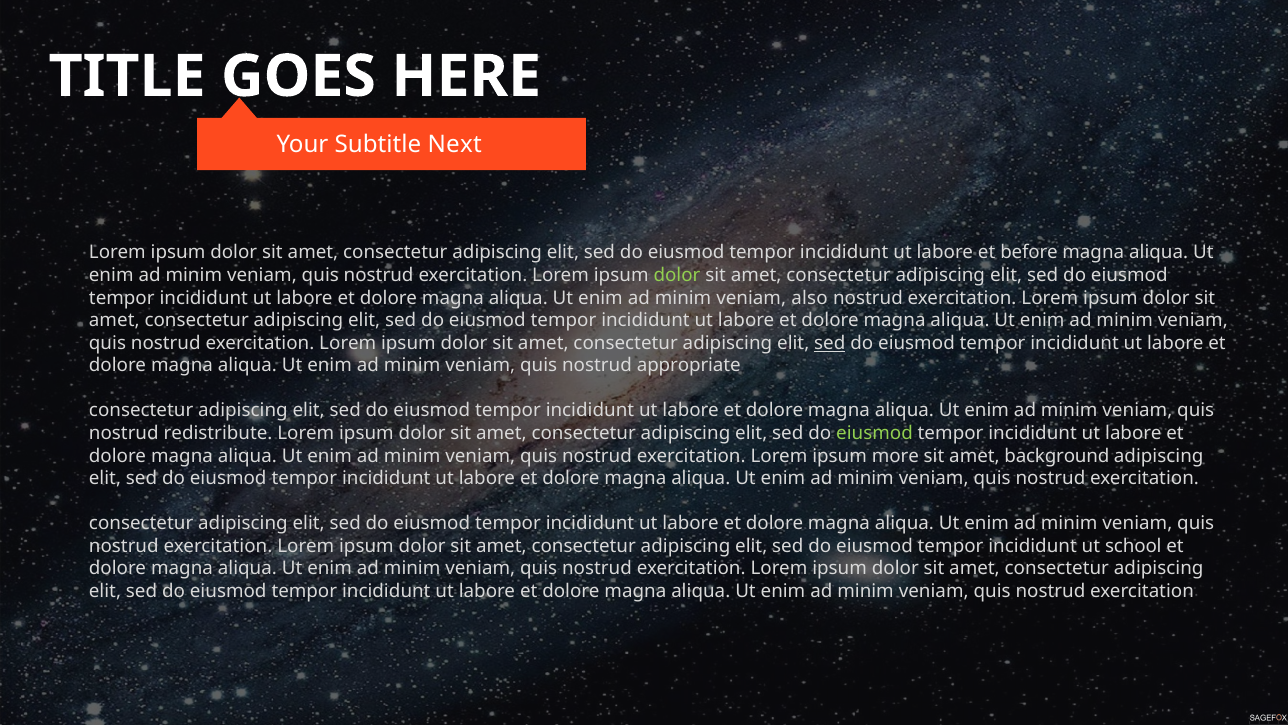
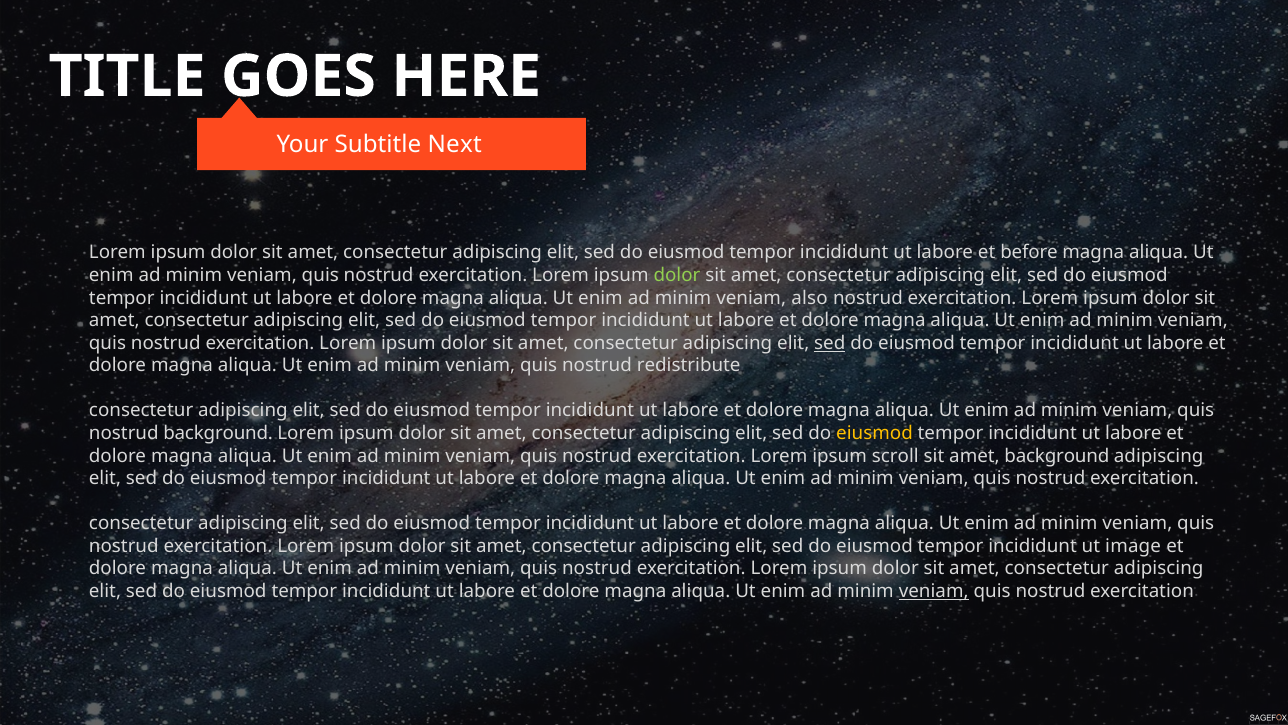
appropriate: appropriate -> redistribute
nostrud redistribute: redistribute -> background
eiusmod at (875, 433) colour: light green -> yellow
more: more -> scroll
school: school -> image
veniam at (934, 591) underline: none -> present
